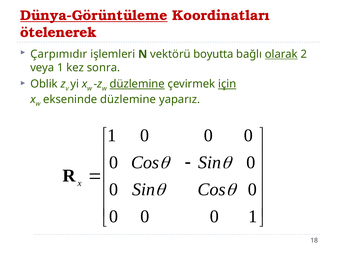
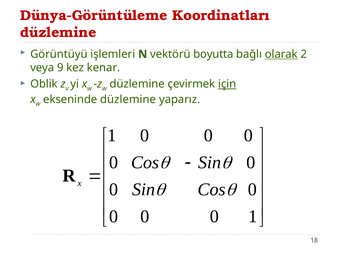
Dünya-Görüntüleme underline: present -> none
ötelenerek at (58, 32): ötelenerek -> düzlemine
Çarpımıdır: Çarpımıdır -> Görüntüyü
veya 1: 1 -> 9
sonra: sonra -> kenar
düzlemine at (137, 84) underline: present -> none
